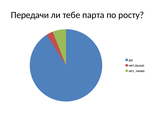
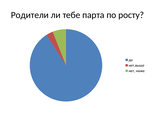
Передачи: Передачи -> Родители
